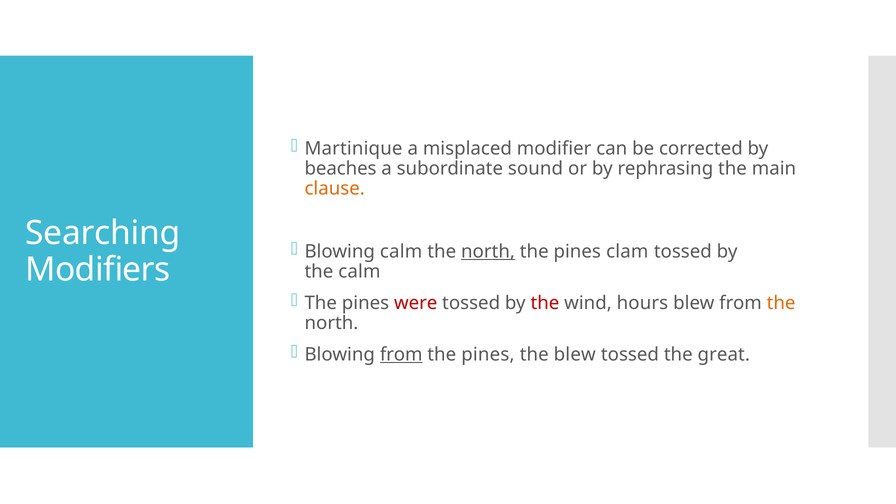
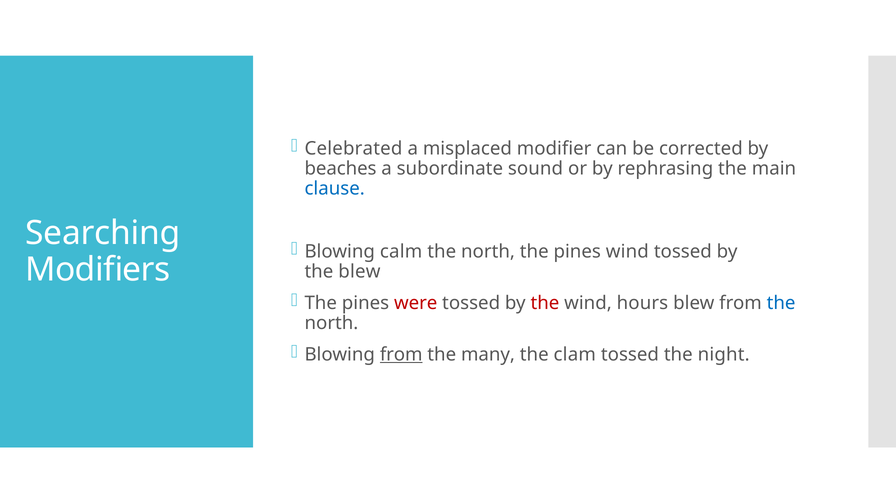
Martinique: Martinique -> Celebrated
clause colour: orange -> blue
north at (488, 252) underline: present -> none
pines clam: clam -> wind
the calm: calm -> blew
the at (781, 303) colour: orange -> blue
pines at (488, 355): pines -> many
the blew: blew -> clam
great: great -> night
